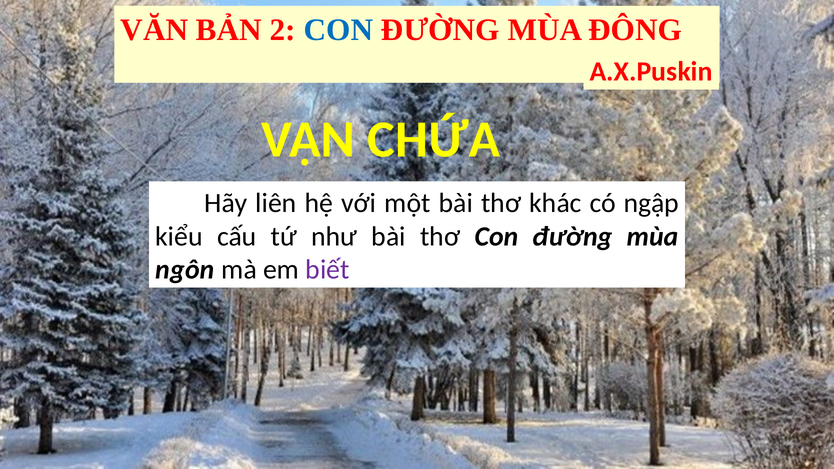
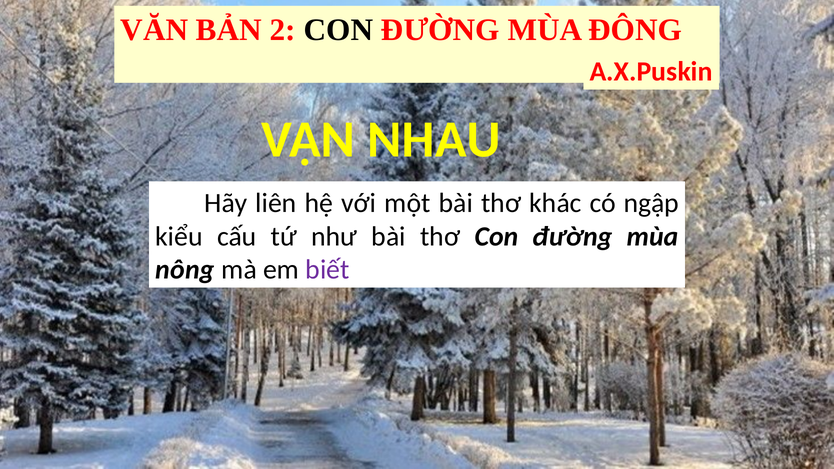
CON at (338, 30) colour: blue -> black
CHỨA: CHỨA -> NHAU
ngôn: ngôn -> nông
